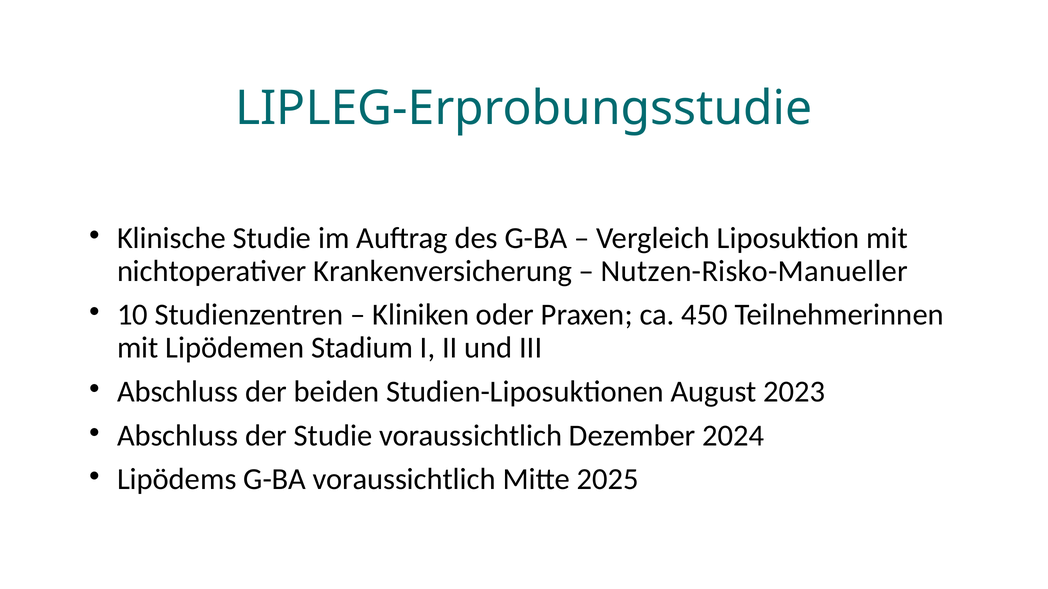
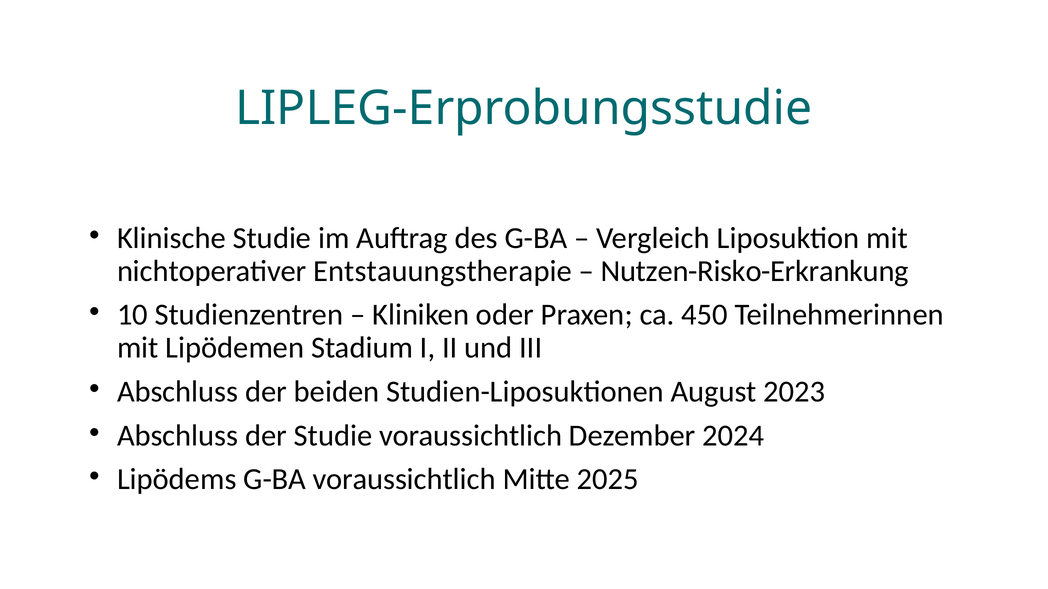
Krankenversicherung: Krankenversicherung -> Entstauungstherapie
Nutzen-Risko-Manueller: Nutzen-Risko-Manueller -> Nutzen-Risko-Erkrankung
